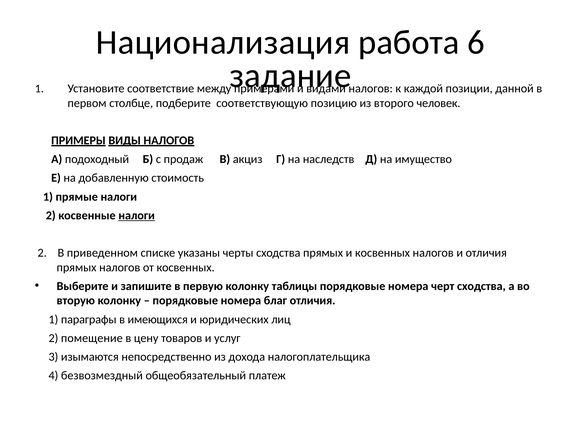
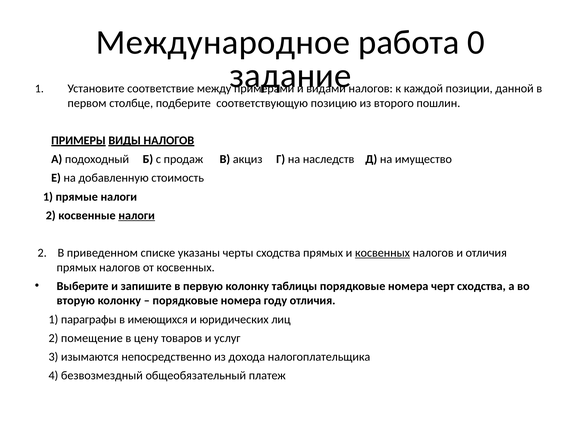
Национализация: Национализация -> Международное
6: 6 -> 0
человек: человек -> пошлин
косвенных at (382, 253) underline: none -> present
благ: благ -> году
